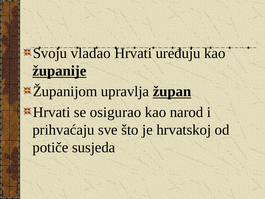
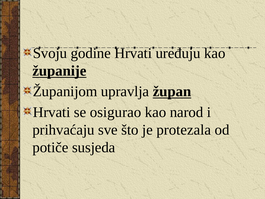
vladao: vladao -> godine
hrvatskoj: hrvatskoj -> protezala
